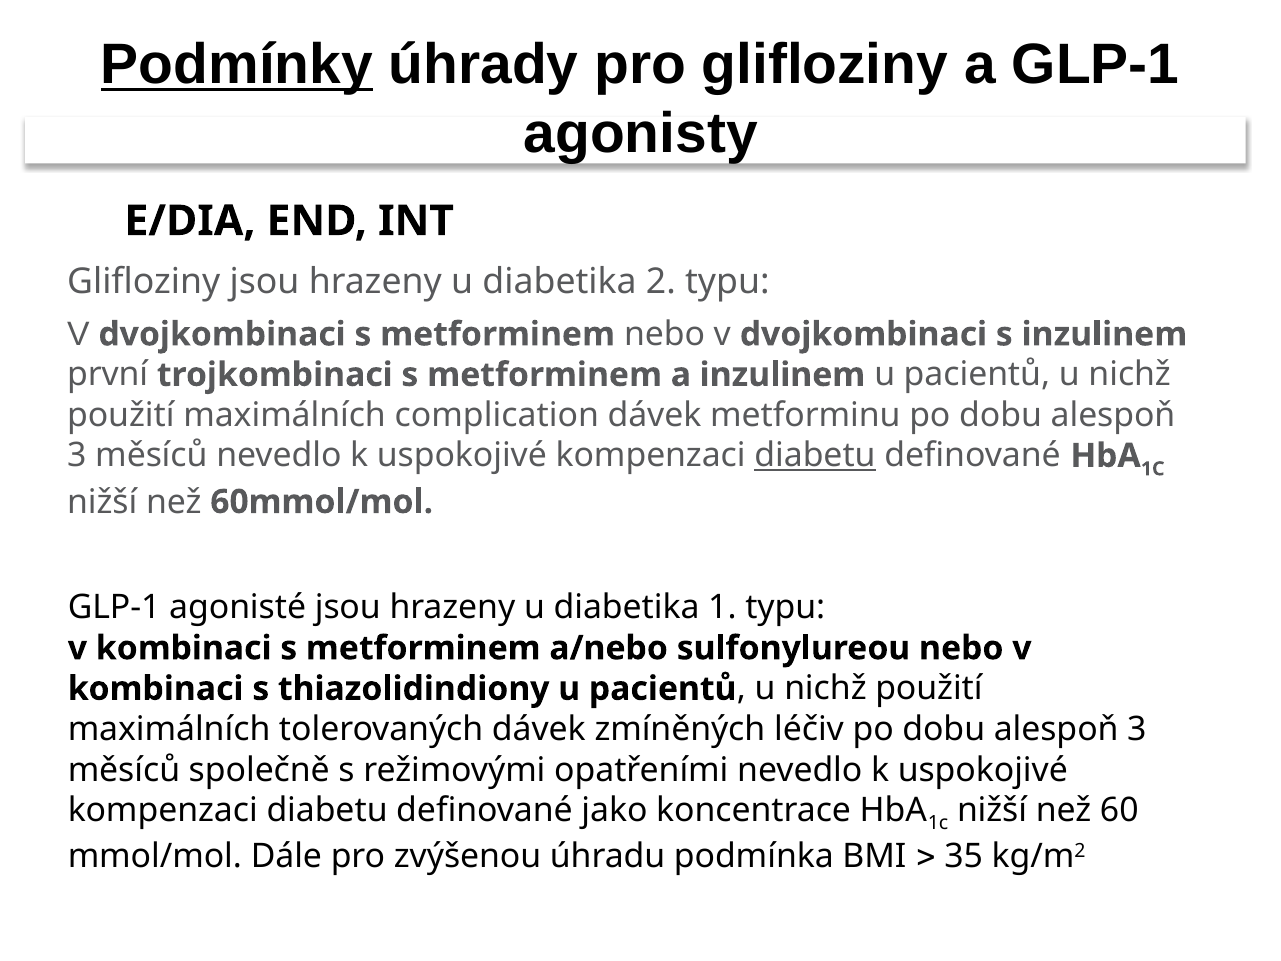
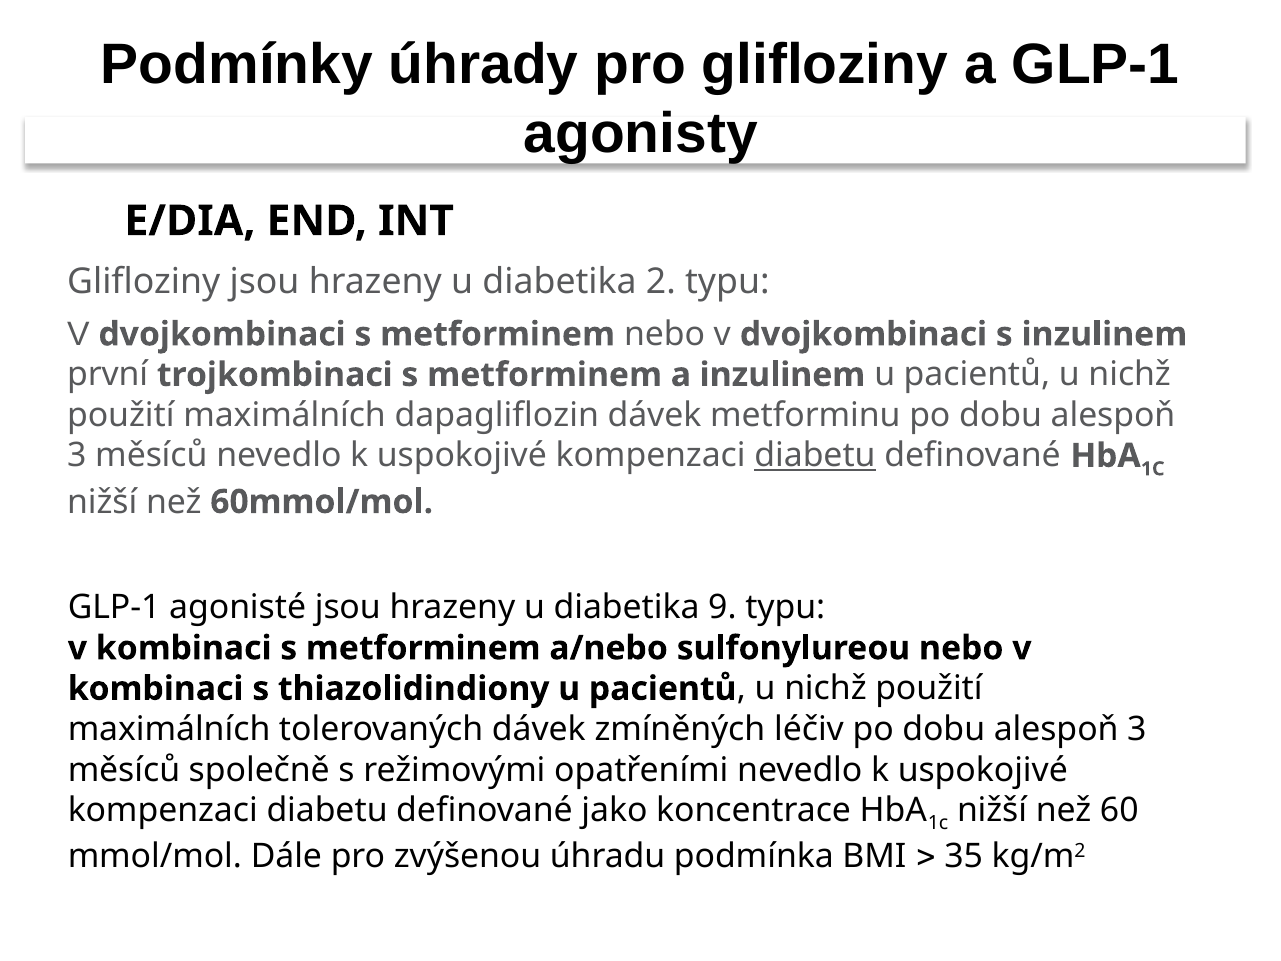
Podmínky underline: present -> none
complication: complication -> dapagliflozin
1: 1 -> 9
